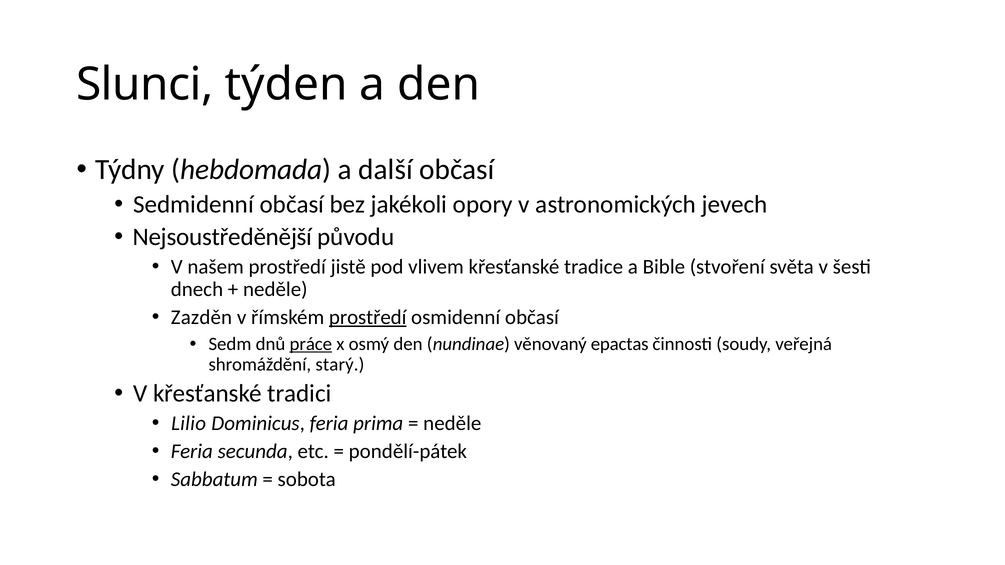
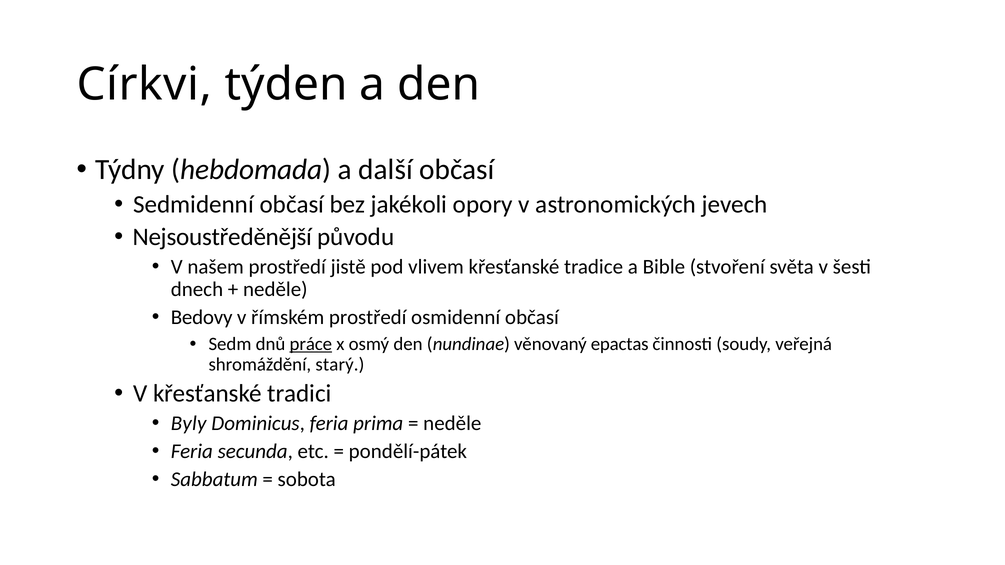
Slunci: Slunci -> Církvi
Zazděn: Zazděn -> Bedovy
prostředí at (368, 317) underline: present -> none
Lilio: Lilio -> Byly
